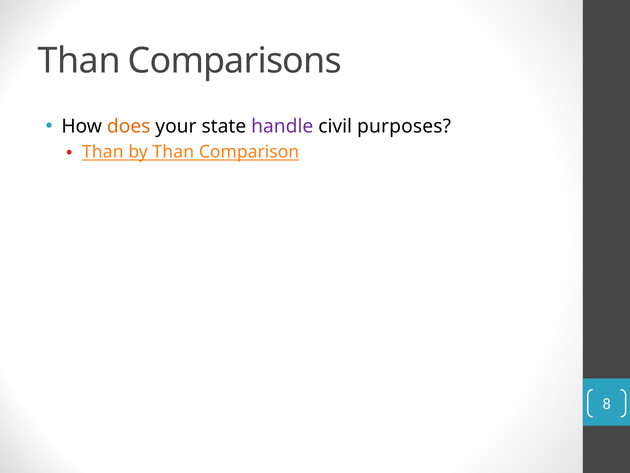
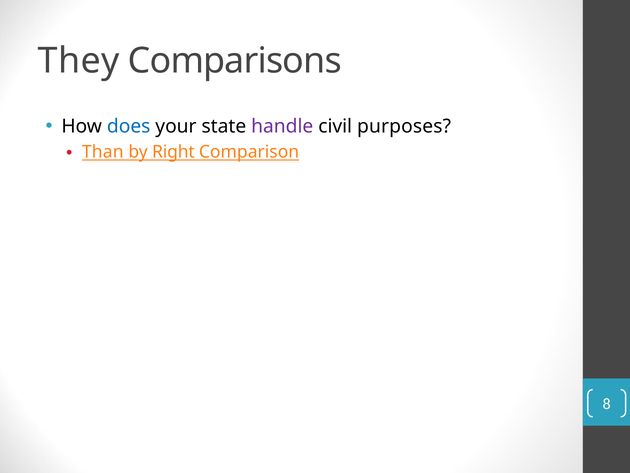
Than at (79, 61): Than -> They
does colour: orange -> blue
by Than: Than -> Right
